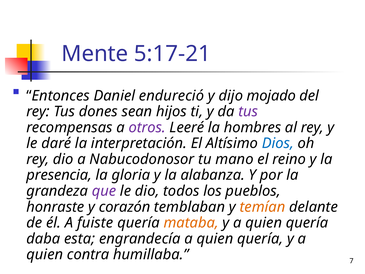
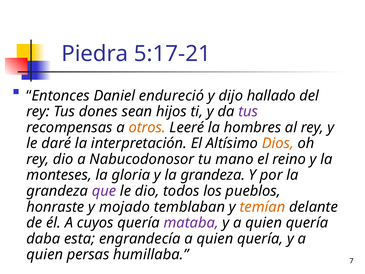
Mente: Mente -> Piedra
mojado: mojado -> hallado
otros colour: purple -> orange
Dios colour: blue -> orange
presencia: presencia -> monteses
y la alabanza: alabanza -> grandeza
corazón: corazón -> mojado
fuiste: fuiste -> cuyos
mataba colour: orange -> purple
contra: contra -> persas
